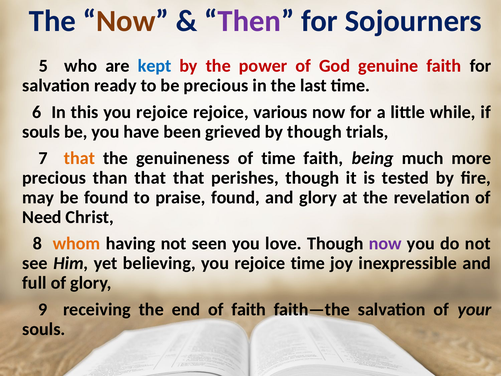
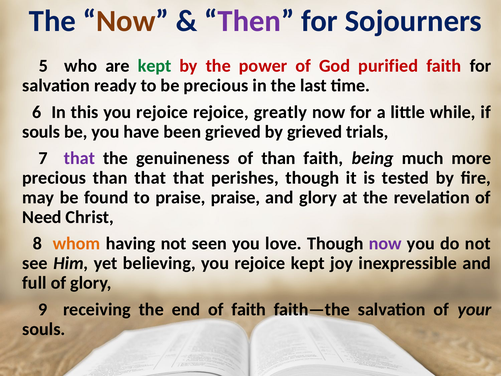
kept at (155, 66) colour: blue -> green
genuine: genuine -> purified
various: various -> greatly
by though: though -> grieved
that at (79, 158) colour: orange -> purple
of time: time -> than
praise found: found -> praise
rejoice time: time -> kept
